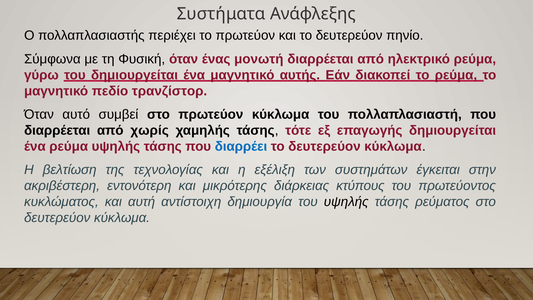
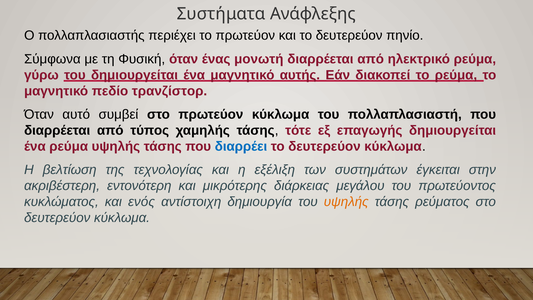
χωρίς: χωρίς -> τύπος
κτύπους: κτύπους -> μεγάλου
αυτή: αυτή -> ενός
υψηλής at (346, 202) colour: black -> orange
